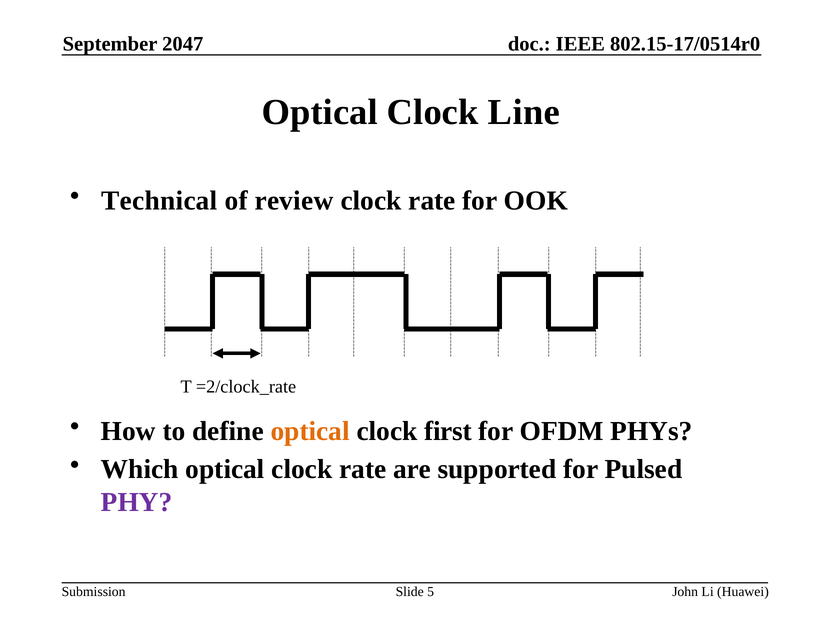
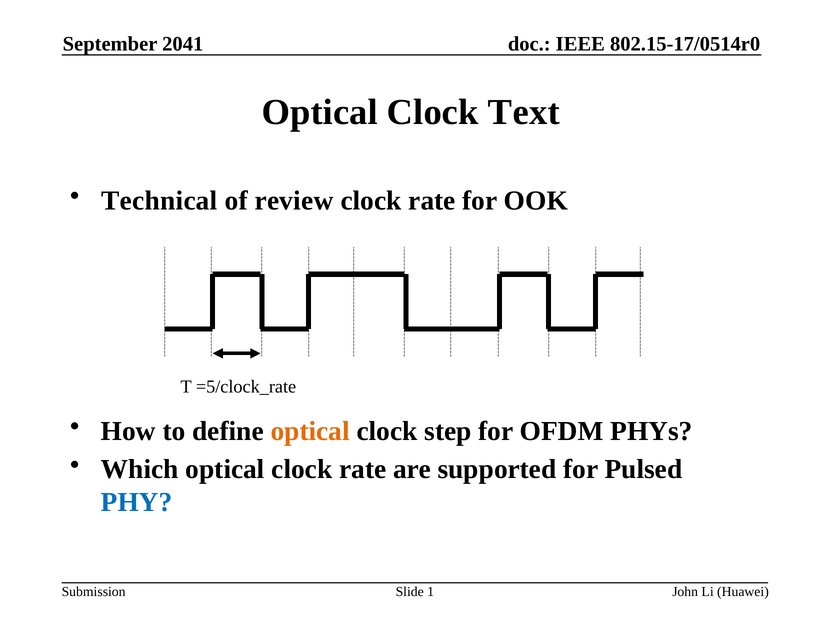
2047: 2047 -> 2041
Line: Line -> Text
=2/clock_rate: =2/clock_rate -> =5/clock_rate
first: first -> step
PHY colour: purple -> blue
5: 5 -> 1
